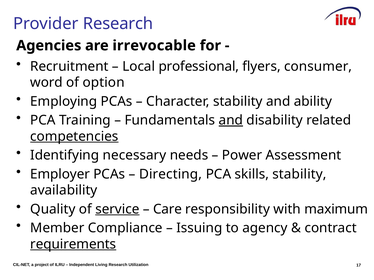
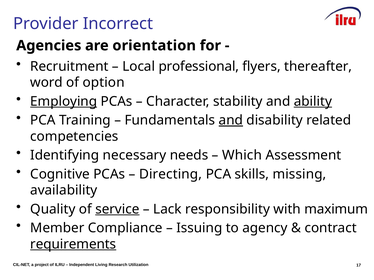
Provider Research: Research -> Incorrect
irrevocable: irrevocable -> orientation
consumer: consumer -> thereafter
Employing underline: none -> present
ability underline: none -> present
competencies underline: present -> none
Power: Power -> Which
Employer: Employer -> Cognitive
skills stability: stability -> missing
Care: Care -> Lack
